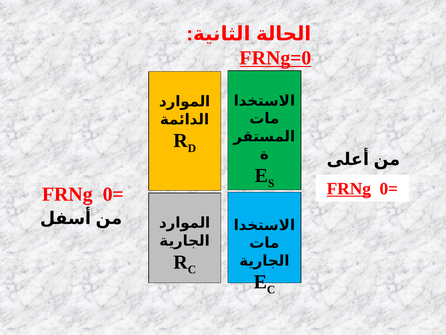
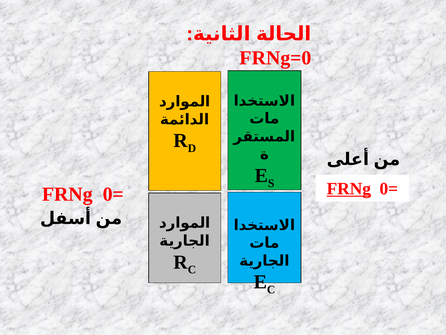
FRNg=0 underline: present -> none
